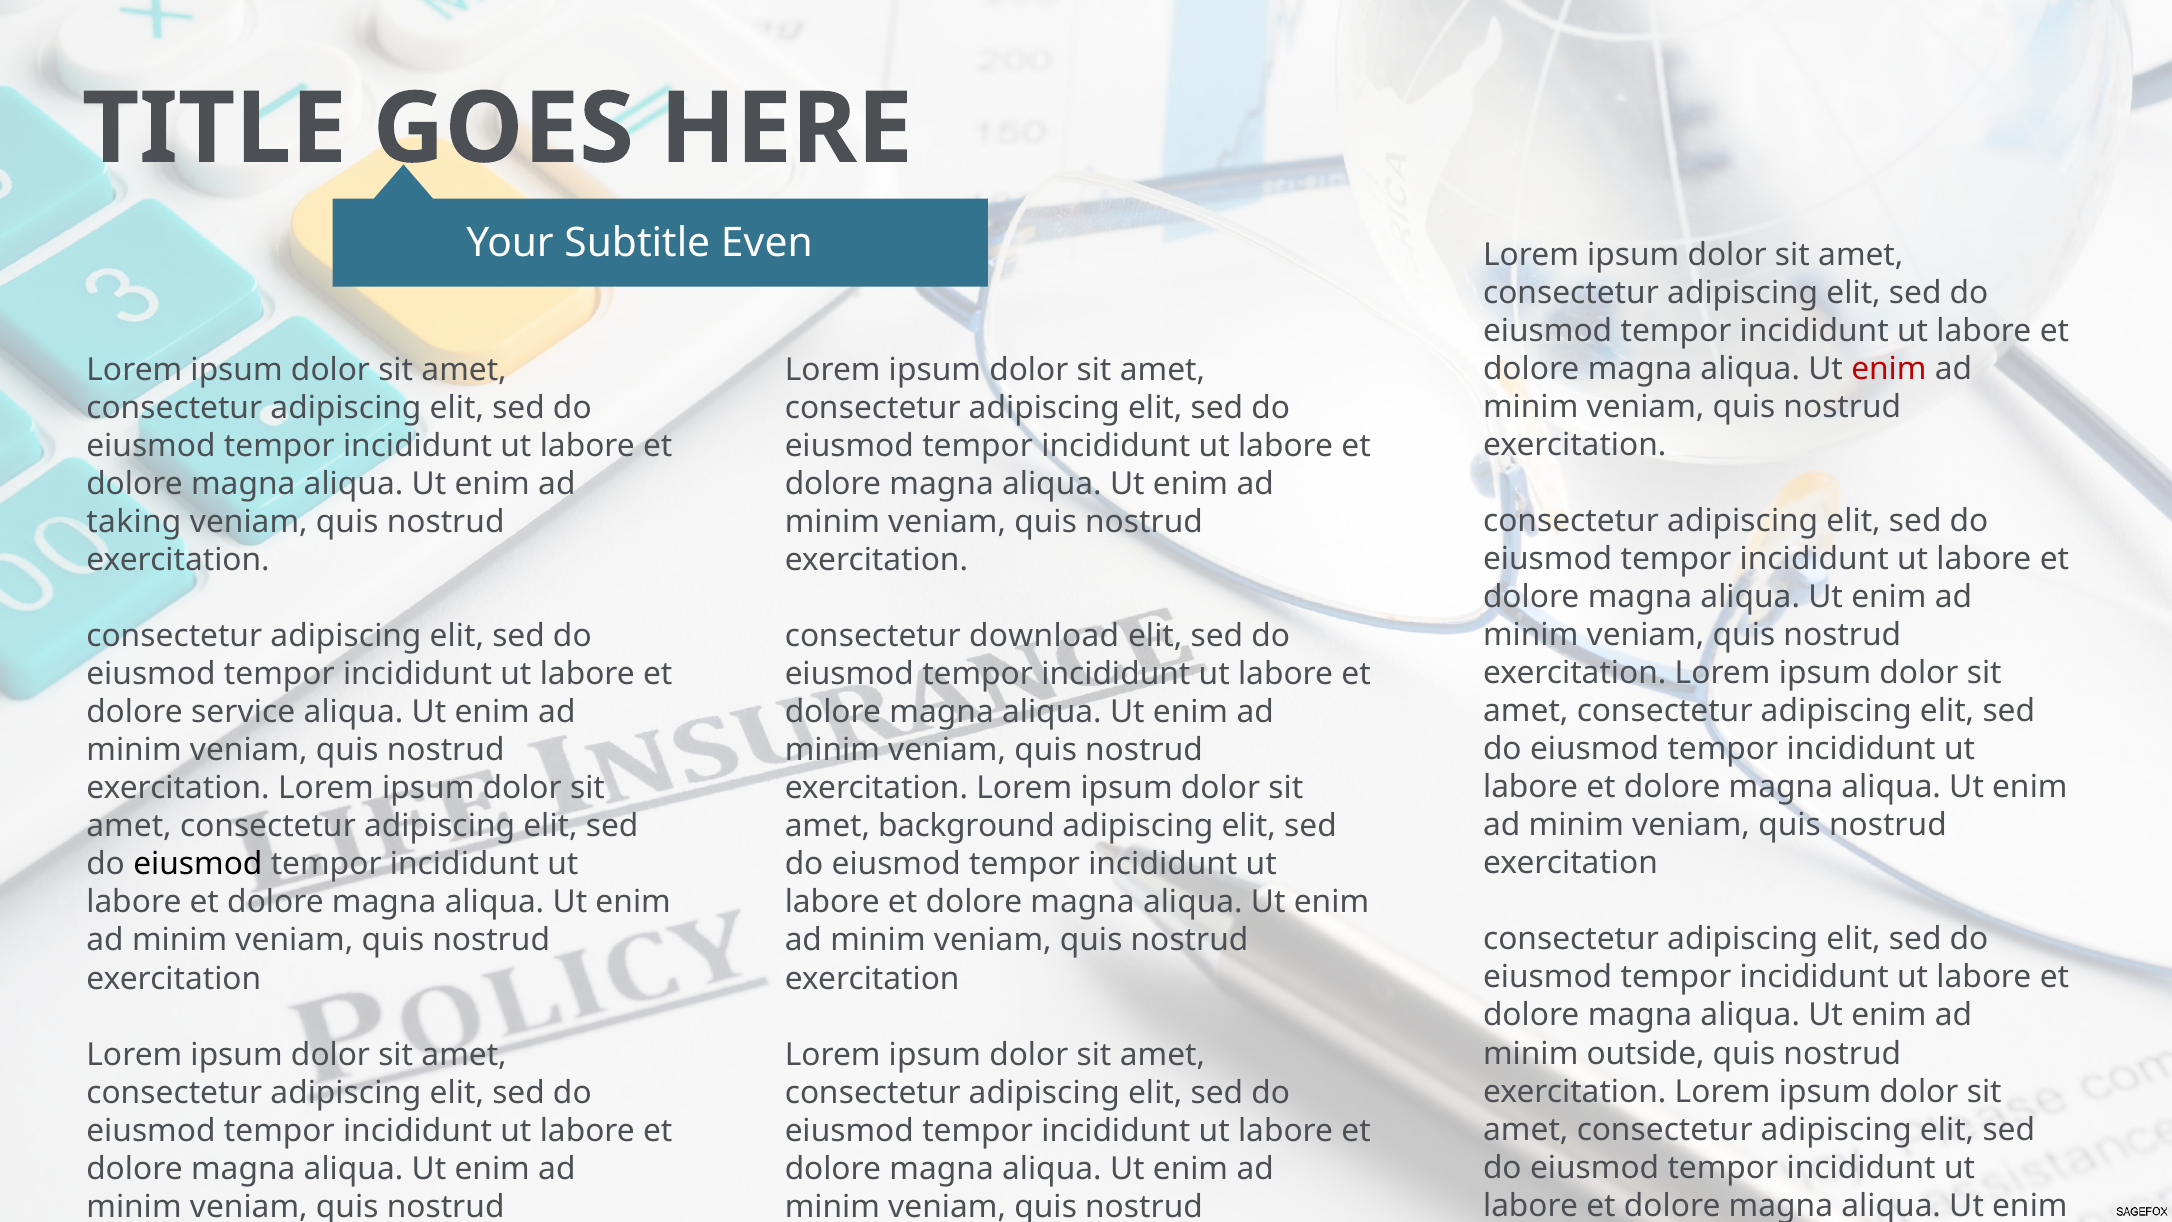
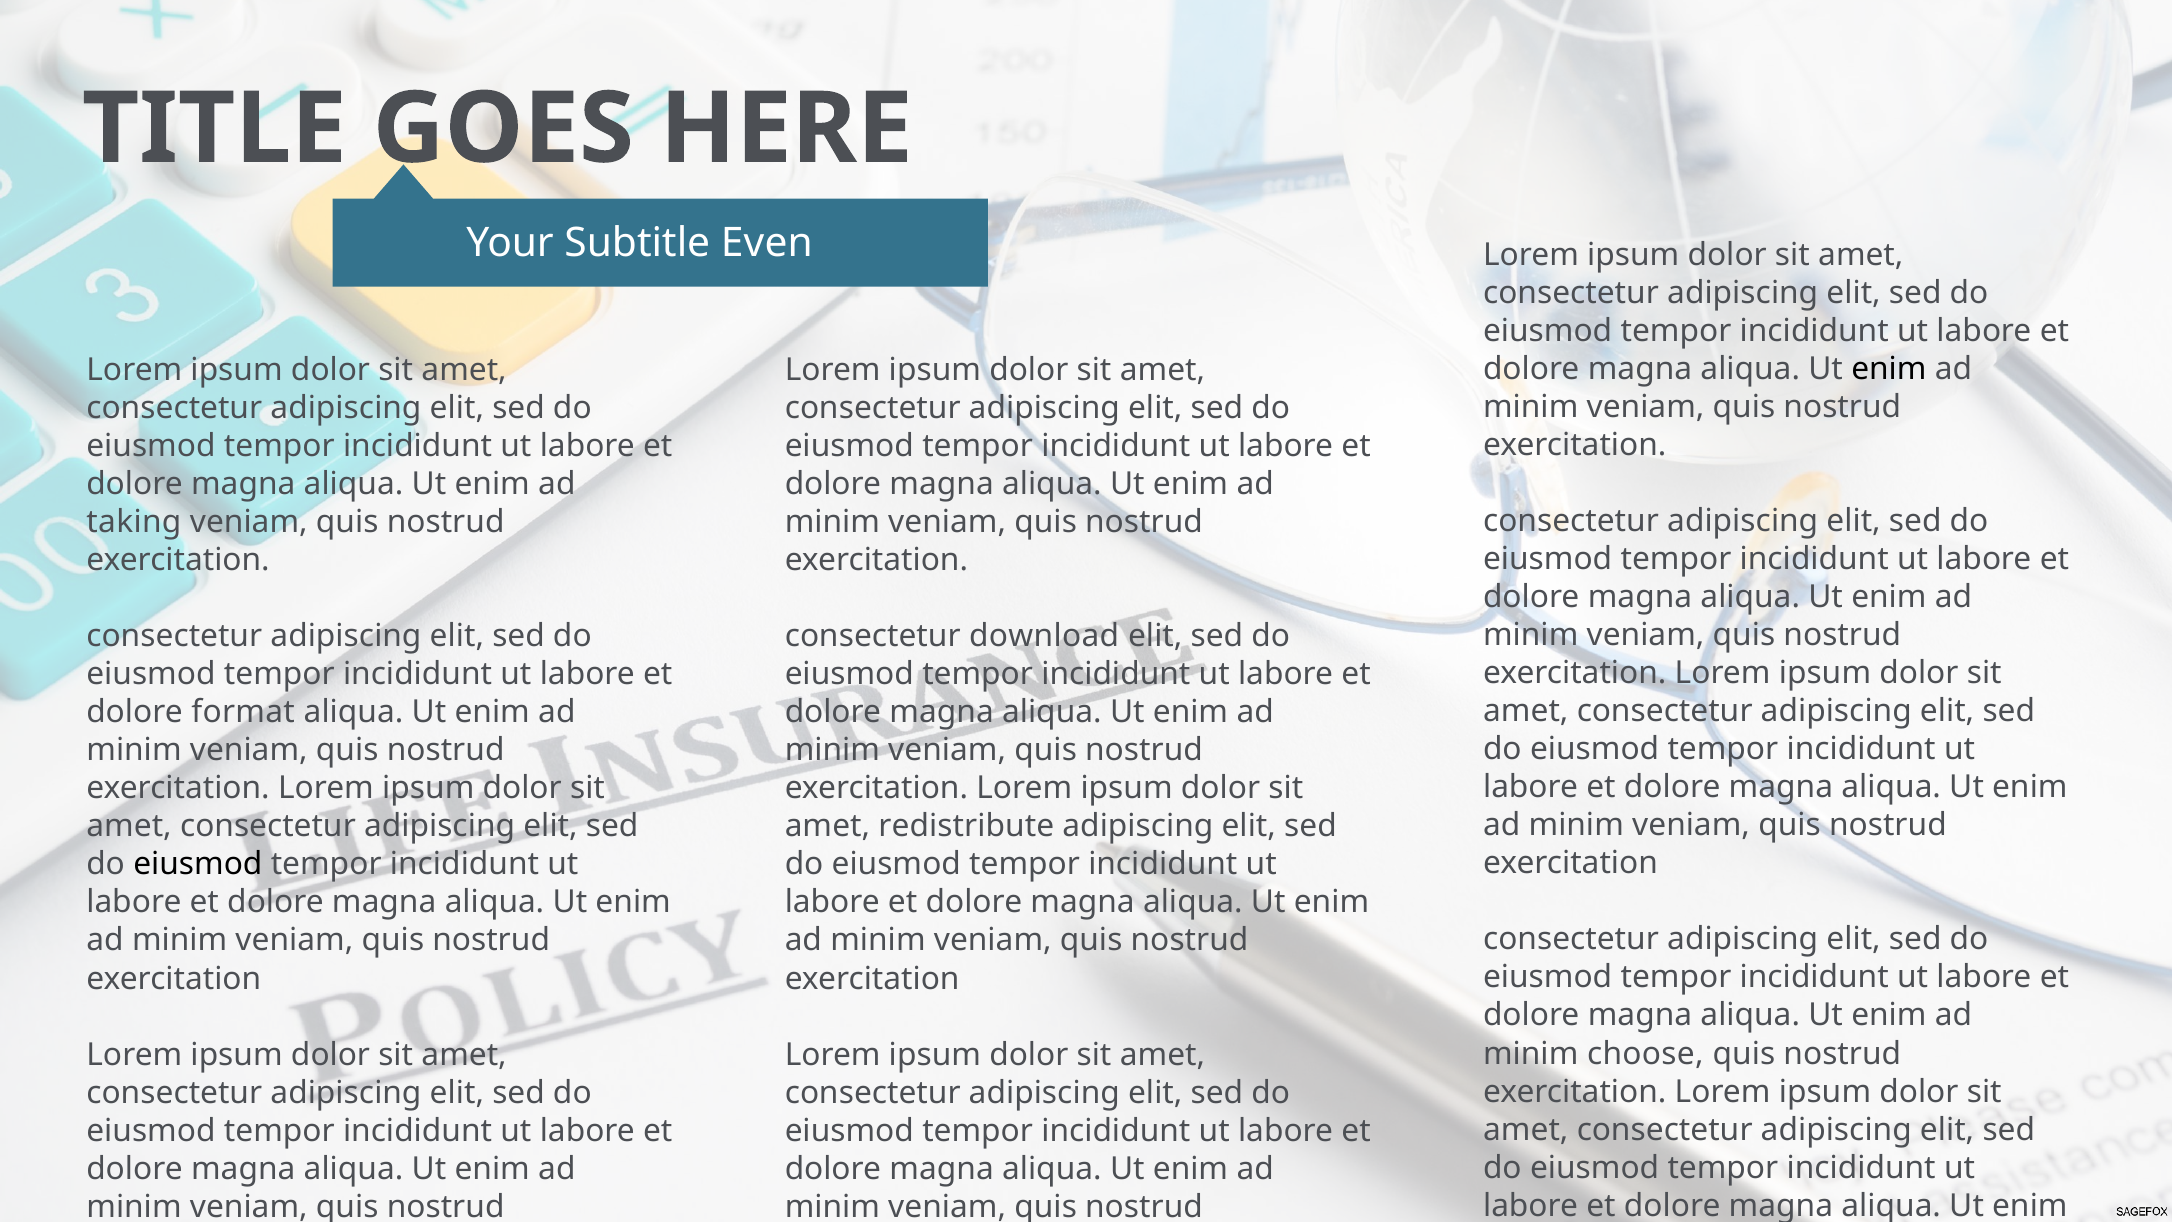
enim at (1889, 369) colour: red -> black
service: service -> format
background: background -> redistribute
outside: outside -> choose
